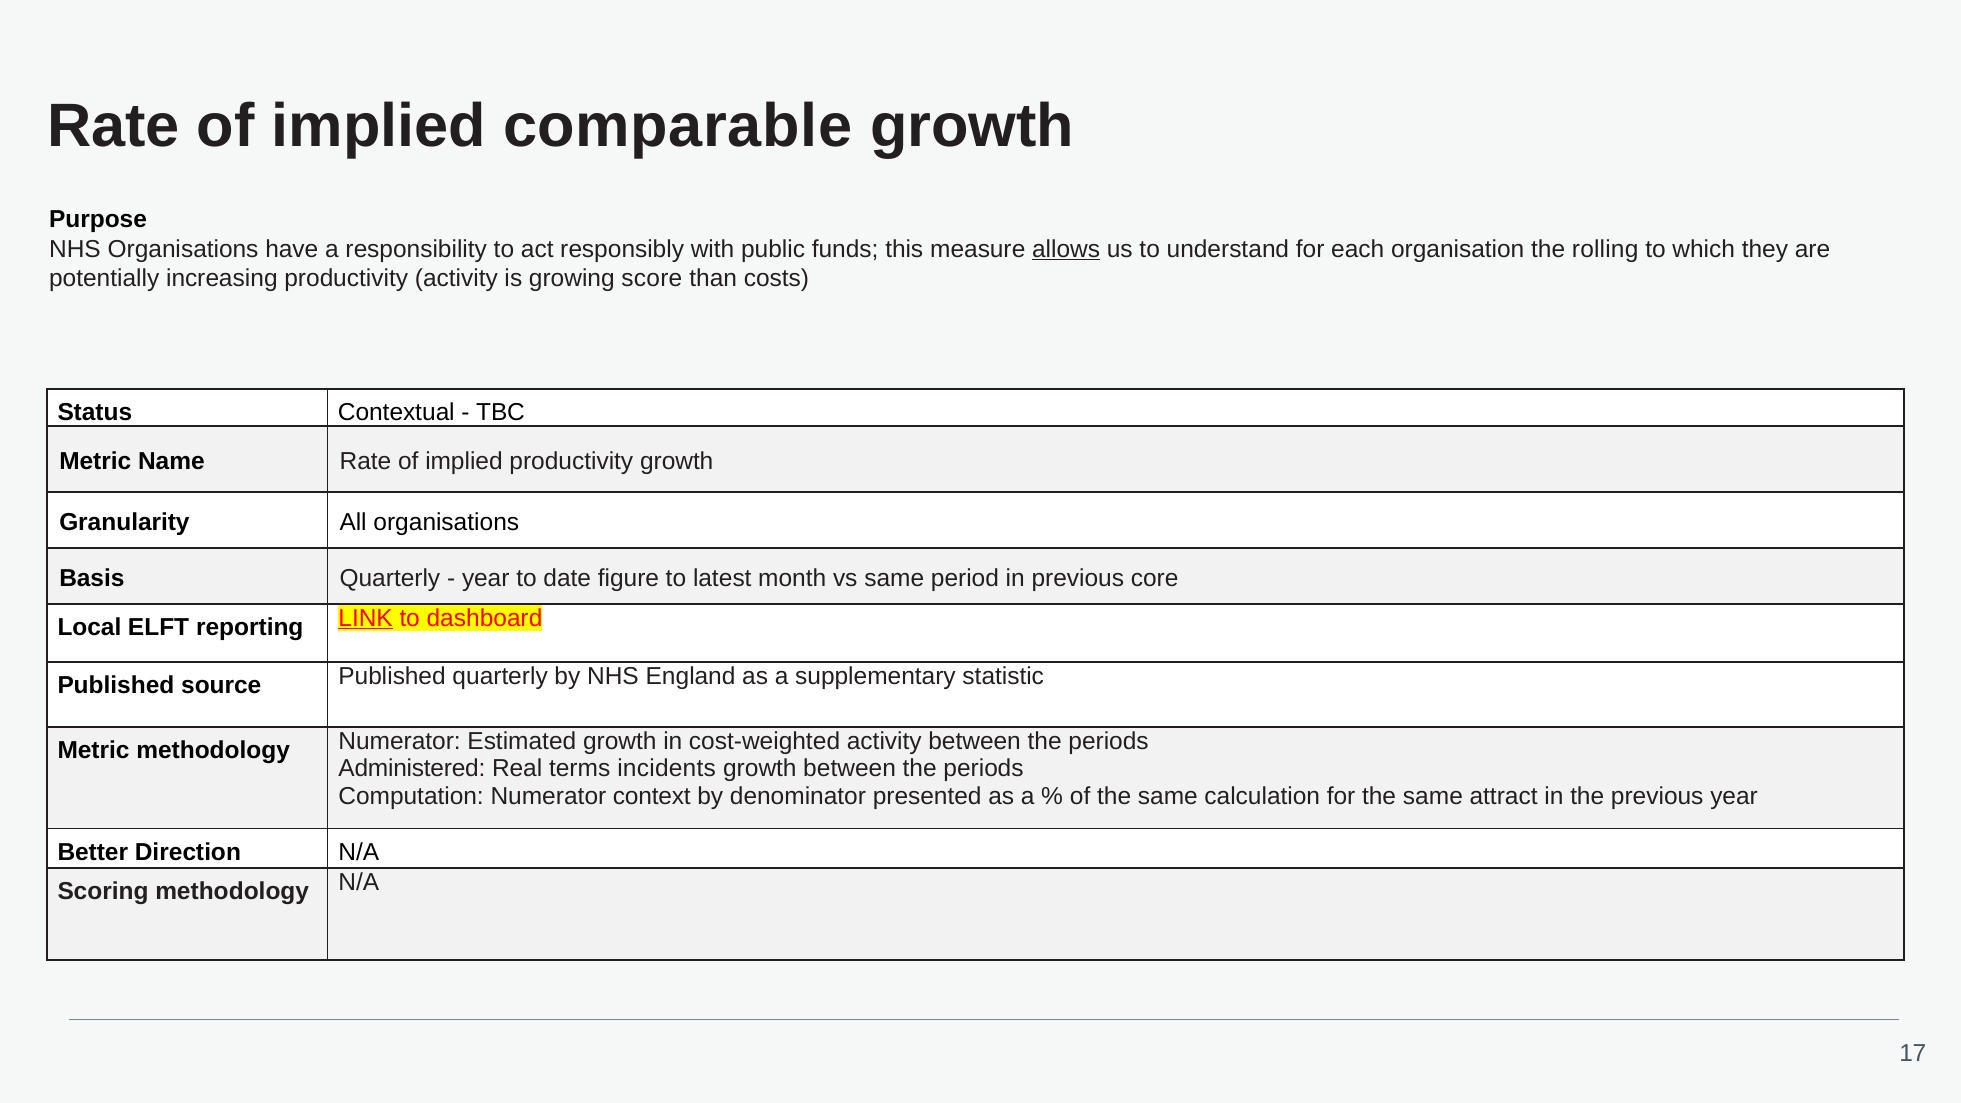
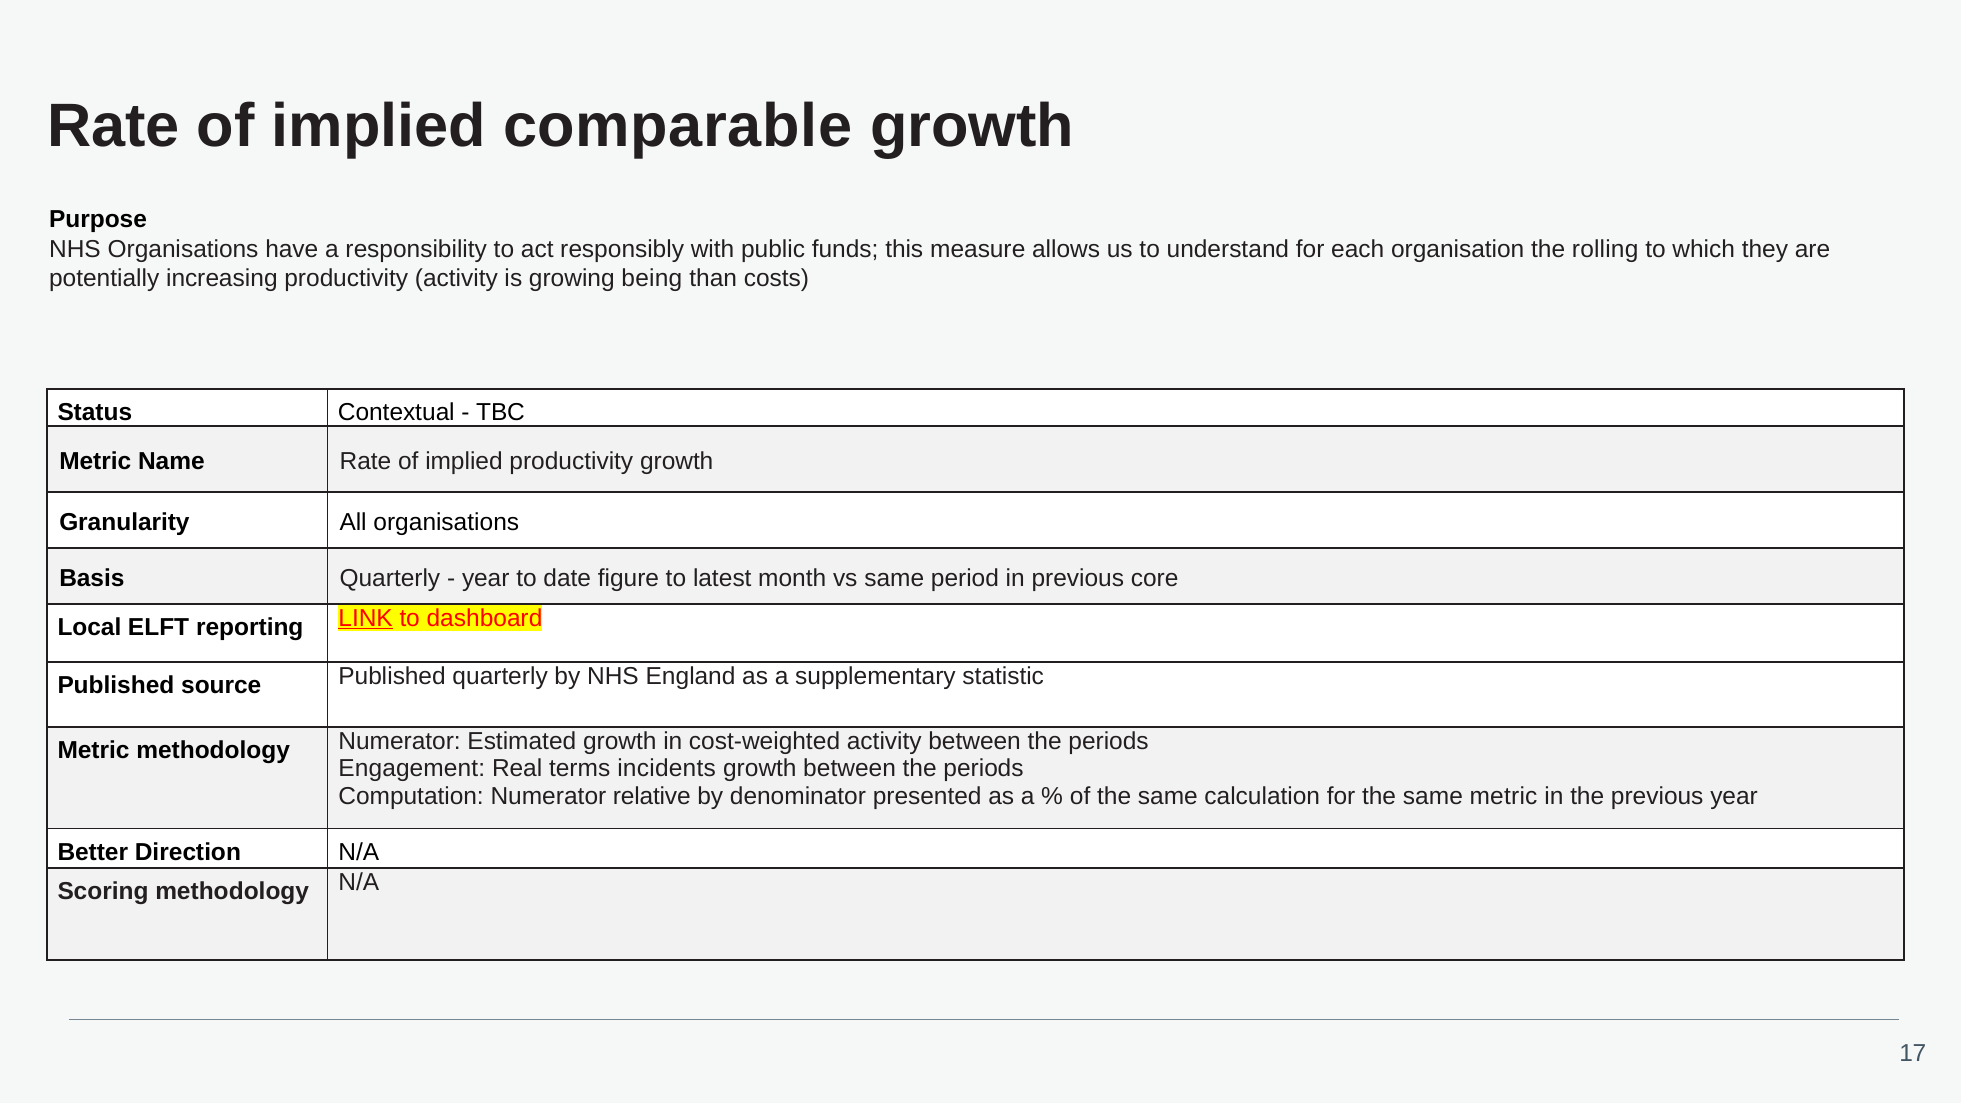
allows underline: present -> none
score: score -> being
Administered: Administered -> Engagement
context: context -> relative
same attract: attract -> metric
